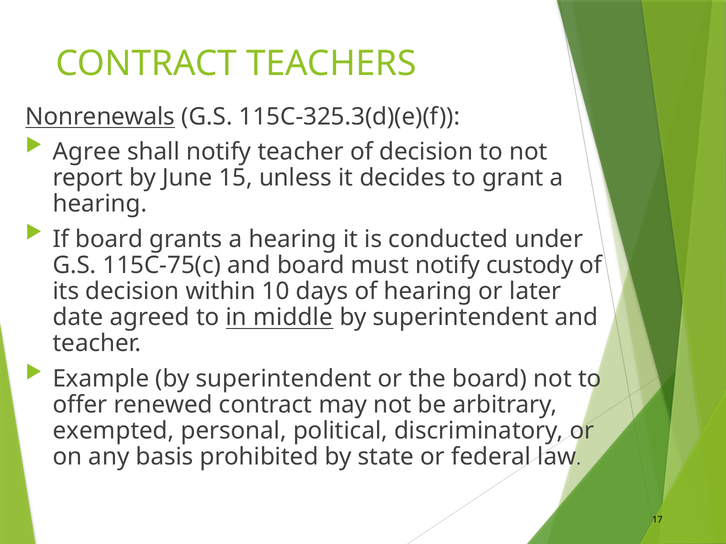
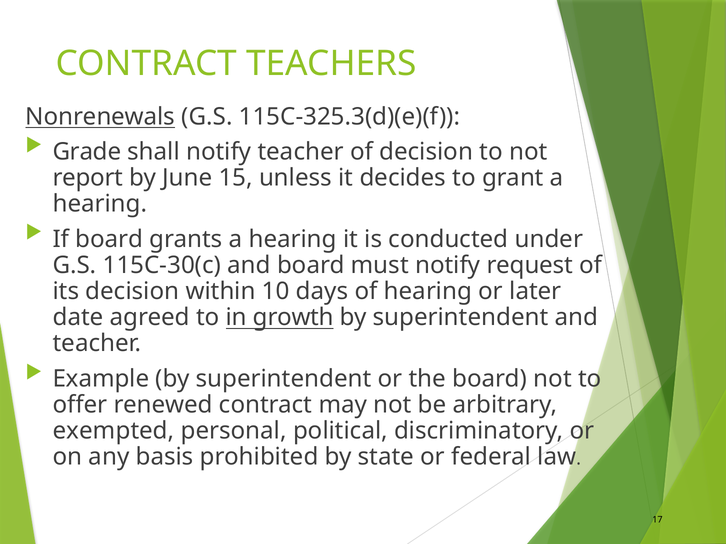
Agree: Agree -> Grade
115C-75(c: 115C-75(c -> 115C-30(c
custody: custody -> request
middle: middle -> growth
